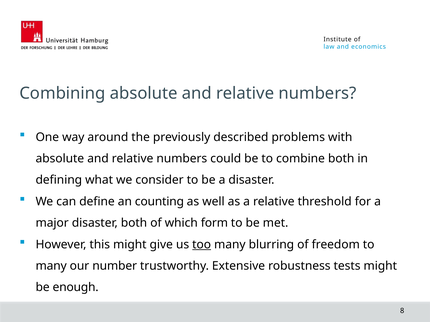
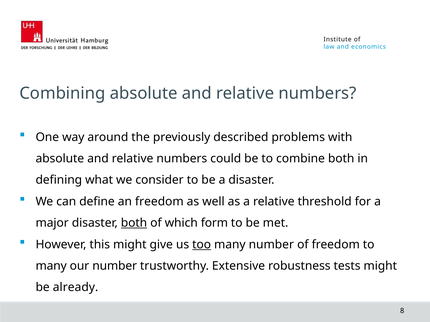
an counting: counting -> freedom
both at (134, 223) underline: none -> present
many blurring: blurring -> number
enough: enough -> already
